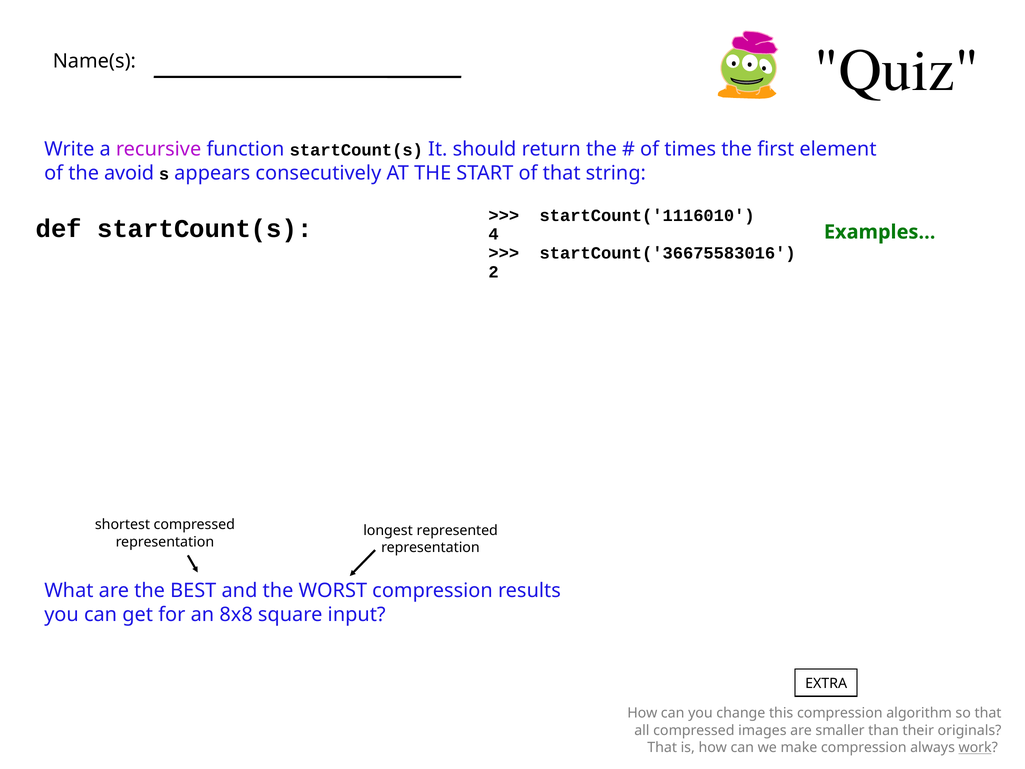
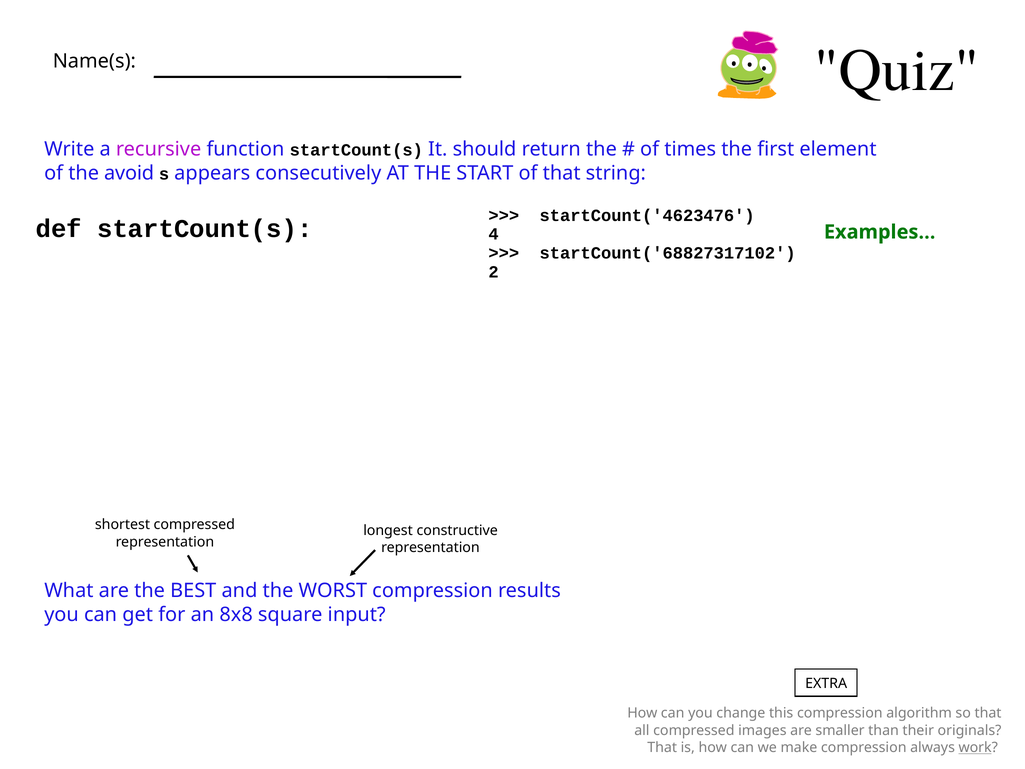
startCount('1116010: startCount('1116010 -> startCount('4623476
startCount('36675583016: startCount('36675583016 -> startCount('68827317102
represented: represented -> constructive
